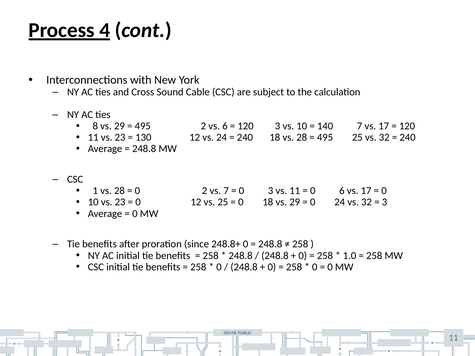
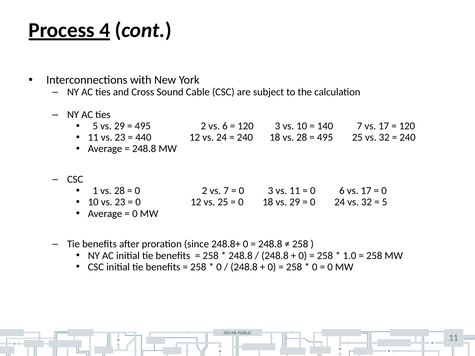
8 at (95, 126): 8 -> 5
130: 130 -> 440
3 at (385, 202): 3 -> 5
